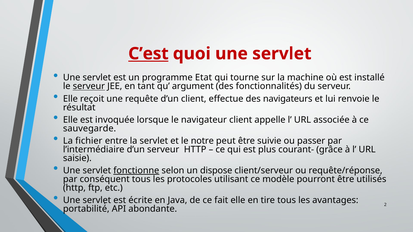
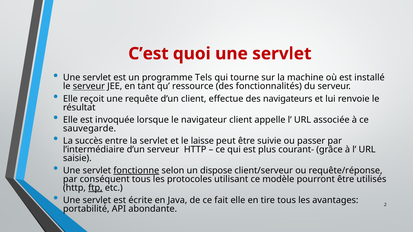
C’est underline: present -> none
Etat: Etat -> Tels
argument: argument -> ressource
fichier: fichier -> succès
notre: notre -> laisse
ftp underline: none -> present
